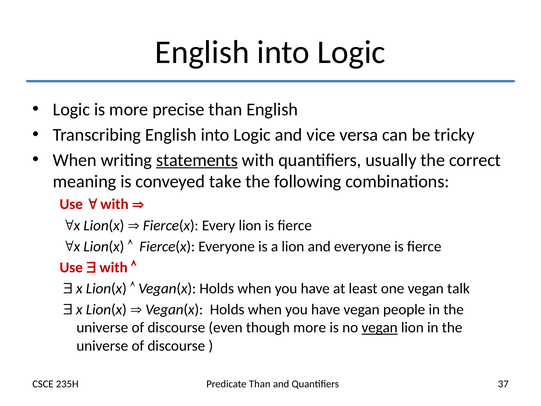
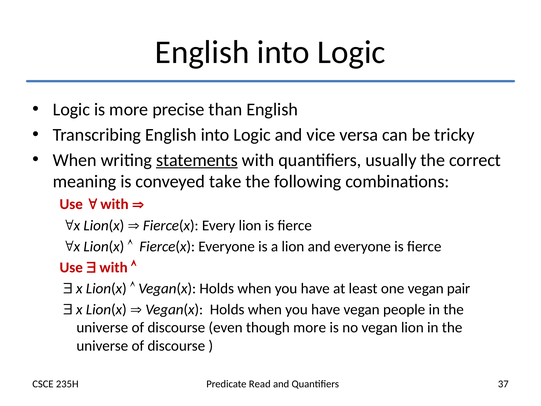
talk: talk -> pair
vegan at (380, 327) underline: present -> none
Than at (260, 384): Than -> Read
